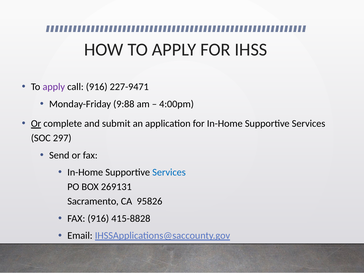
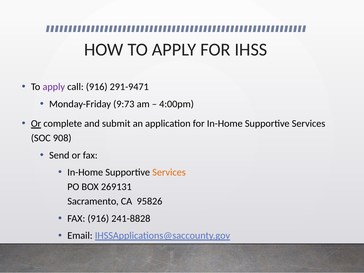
227-9471: 227-9471 -> 291-9471
9:88: 9:88 -> 9:73
297: 297 -> 908
Services at (169, 172) colour: blue -> orange
415-8828: 415-8828 -> 241-8828
